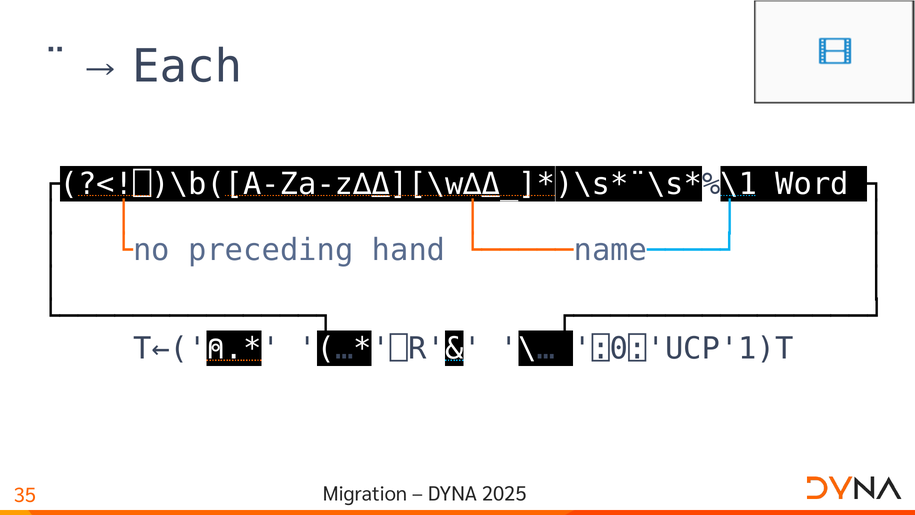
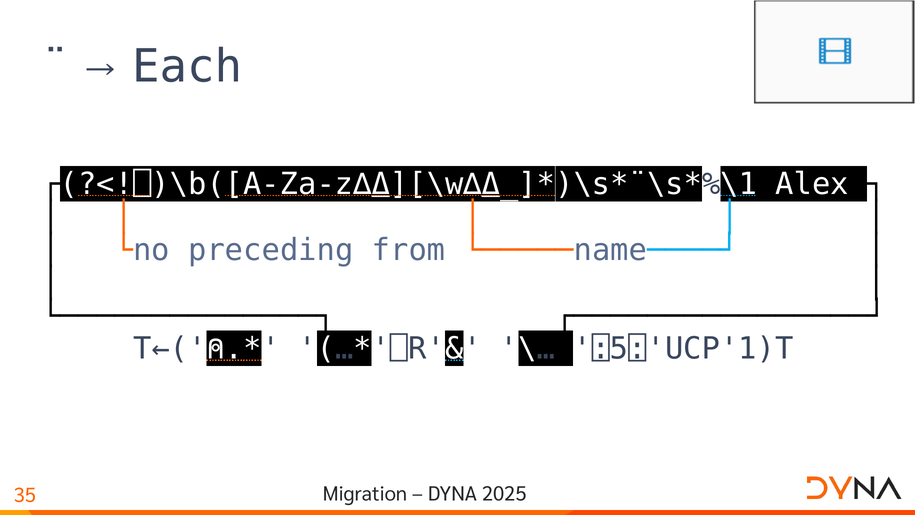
Word: Word -> Alex
hand: hand -> from
⍠0⍠'UCP'1)T: ⍠0⍠'UCP'1)T -> ⍠5⍠'UCP'1)T
